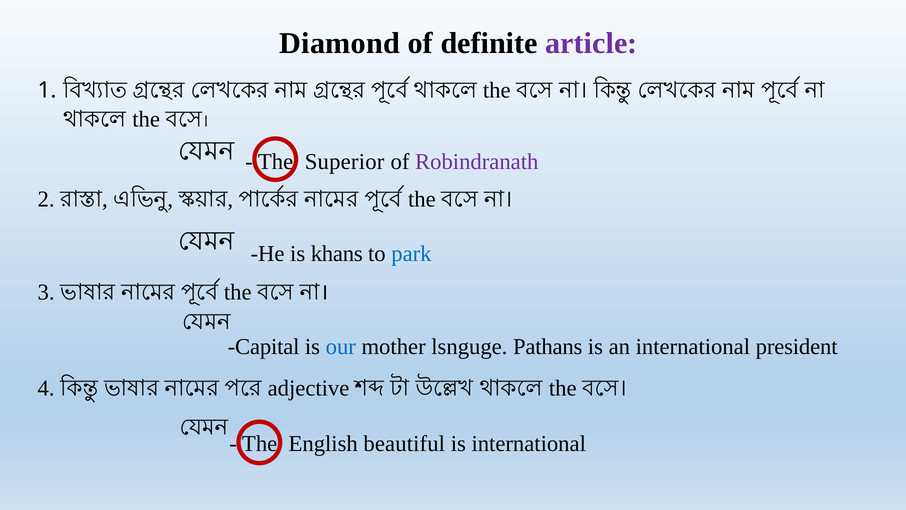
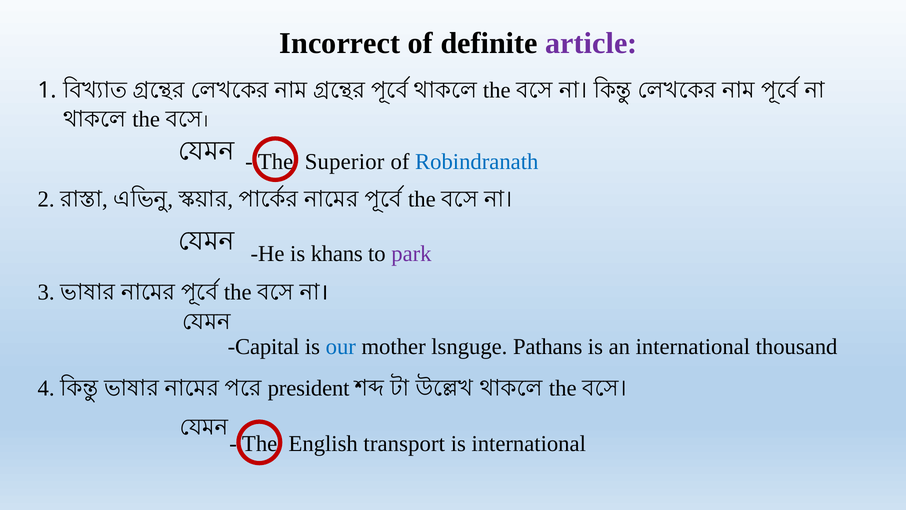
Diamond: Diamond -> Incorrect
Robindranath colour: purple -> blue
park colour: blue -> purple
president: president -> thousand
adjective: adjective -> president
beautiful: beautiful -> transport
